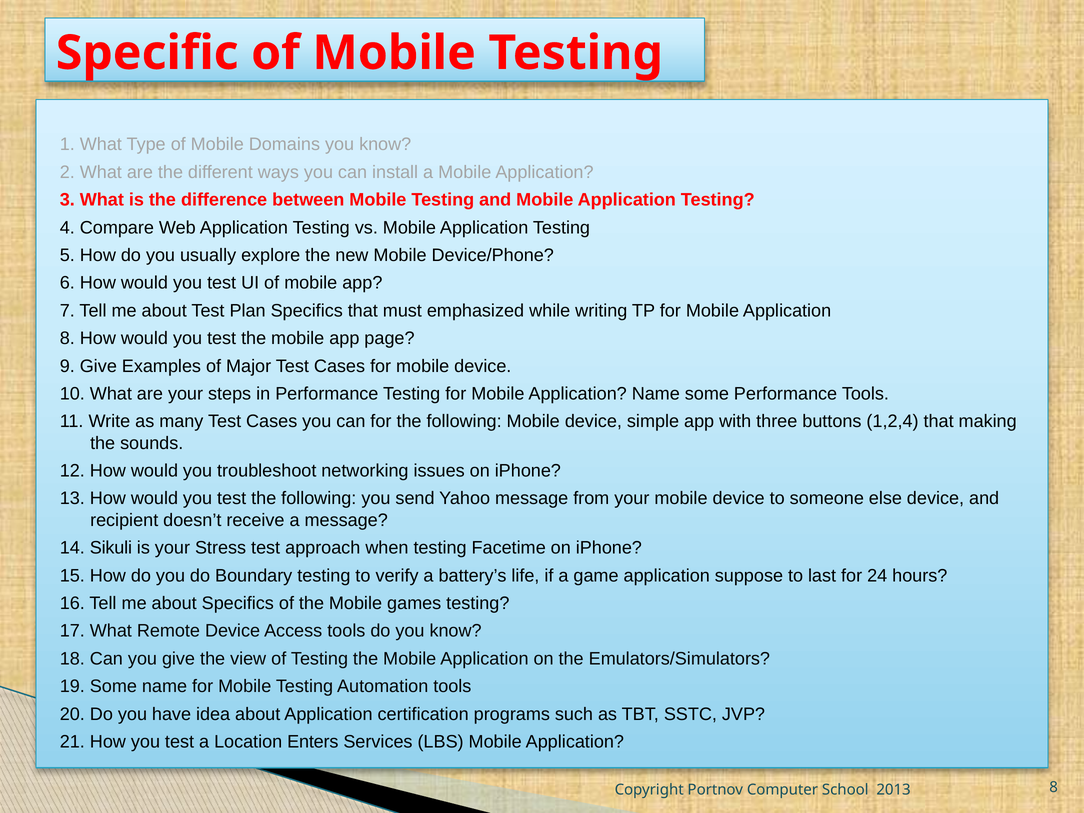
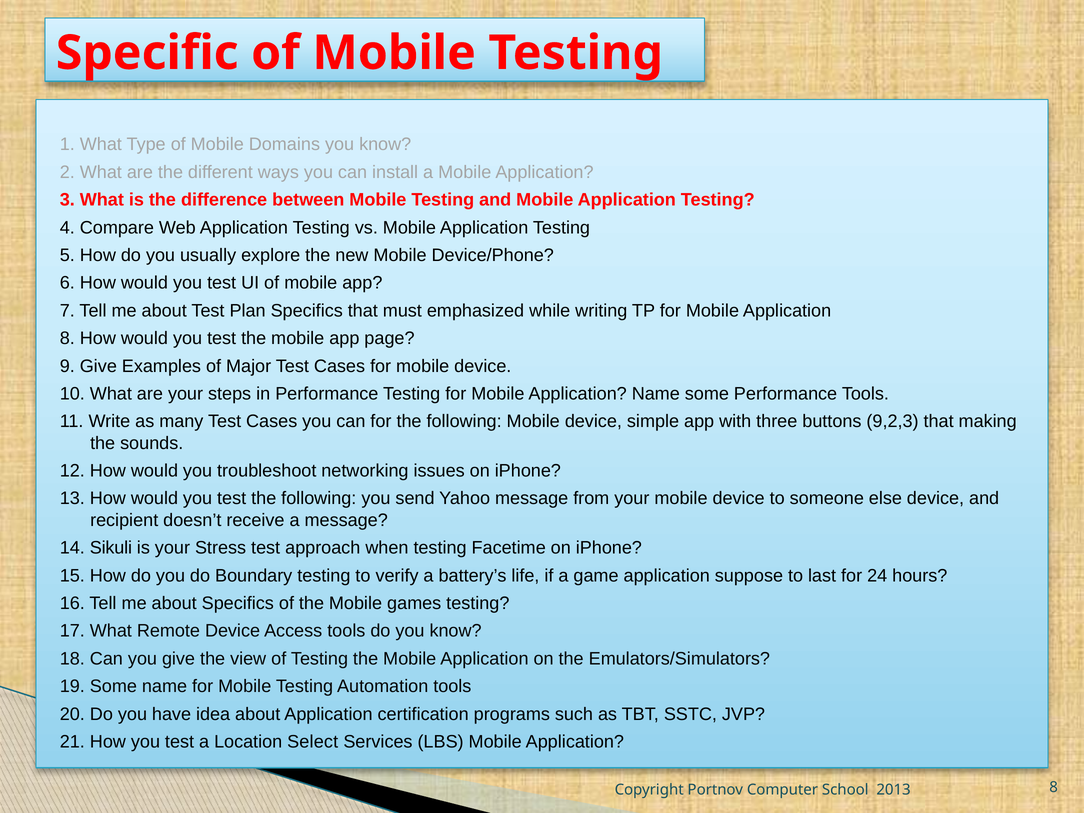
1,2,4: 1,2,4 -> 9,2,3
Enters: Enters -> Select
